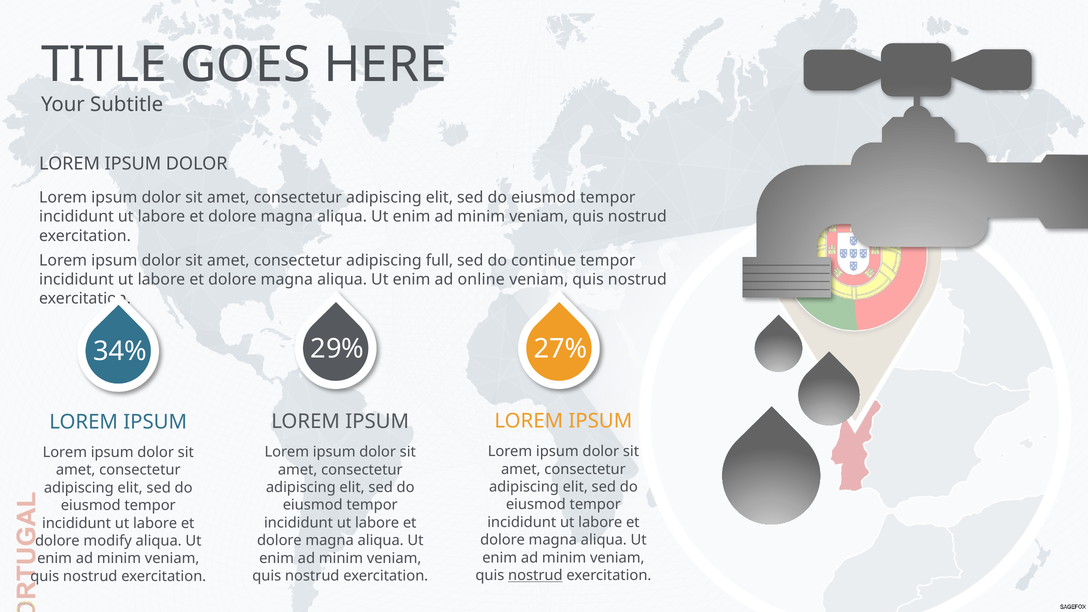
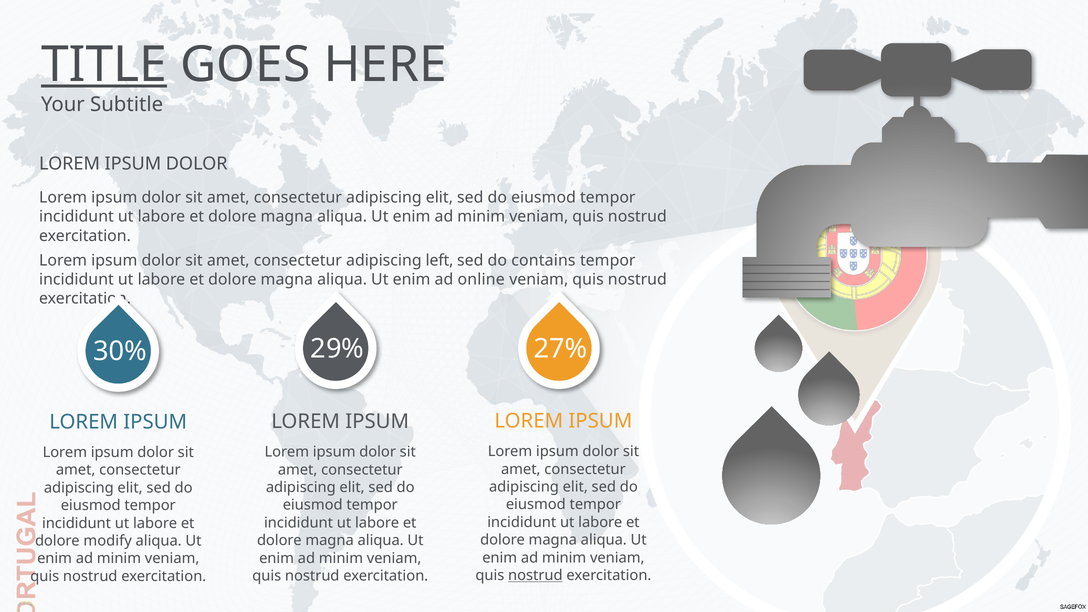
TITLE underline: none -> present
full: full -> left
continue: continue -> contains
34%: 34% -> 30%
